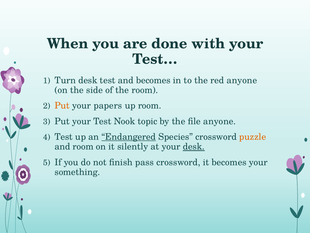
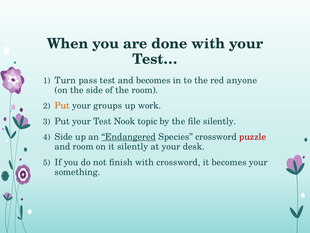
Turn desk: desk -> pass
papers: papers -> groups
up room: room -> work
file anyone: anyone -> silently
Test at (64, 137): Test -> Side
puzzle colour: orange -> red
desk at (194, 146) underline: present -> none
finish pass: pass -> with
